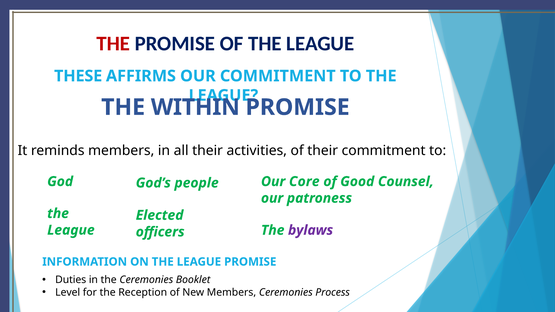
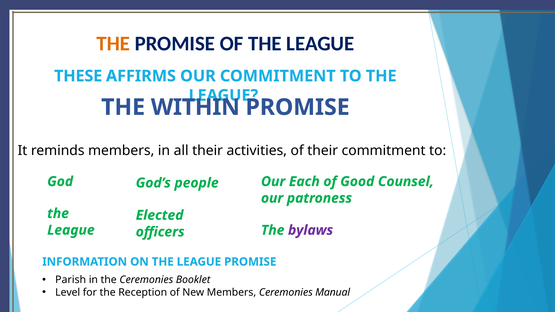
THE at (113, 44) colour: red -> orange
Core: Core -> Each
Duties: Duties -> Parish
Process: Process -> Manual
